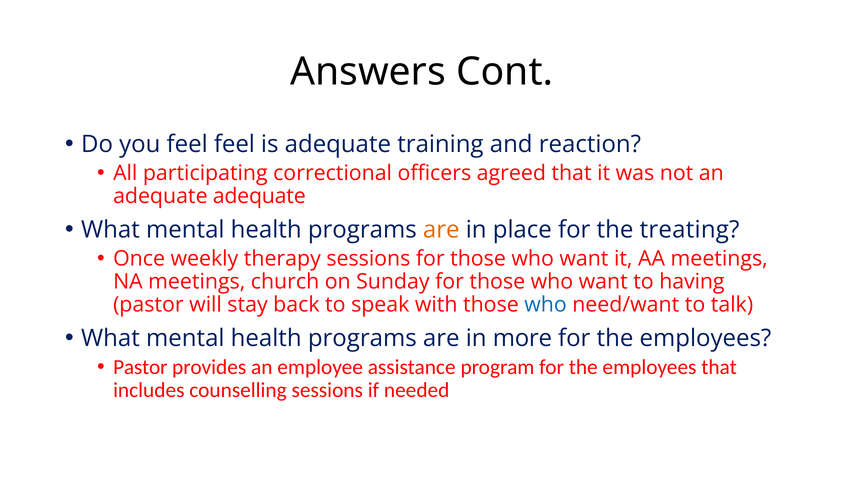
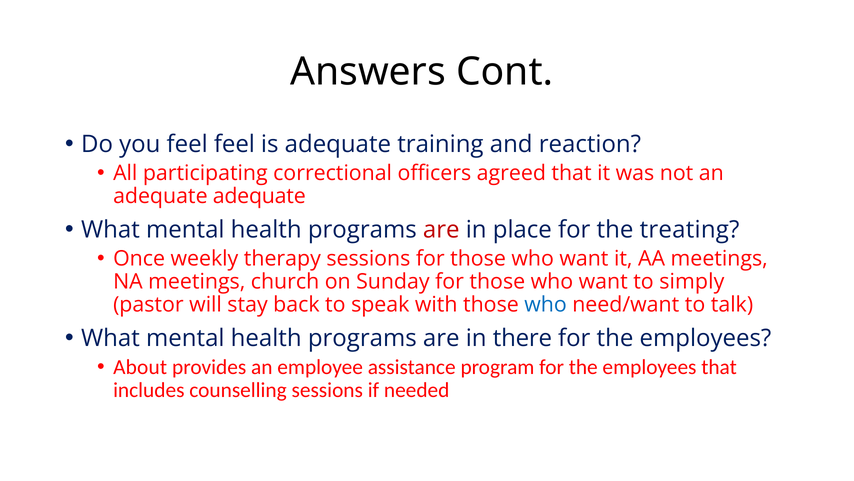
are at (441, 229) colour: orange -> red
having: having -> simply
more: more -> there
Pastor at (140, 367): Pastor -> About
